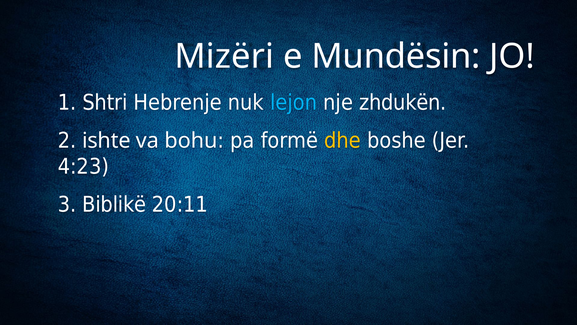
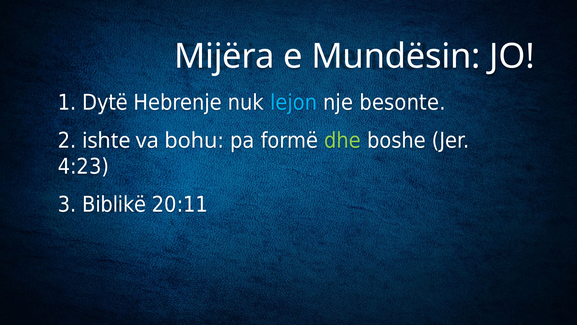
Mizëri: Mizëri -> Mijëra
Shtri: Shtri -> Dytë
zhdukën: zhdukën -> besonte
dhe colour: yellow -> light green
